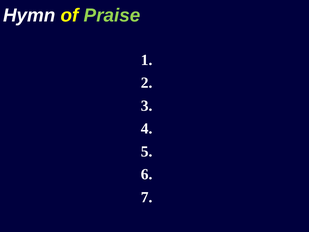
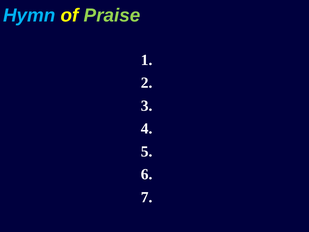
Hymn colour: white -> light blue
